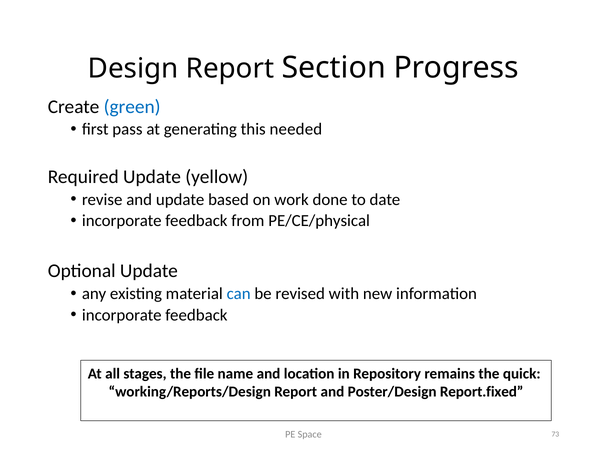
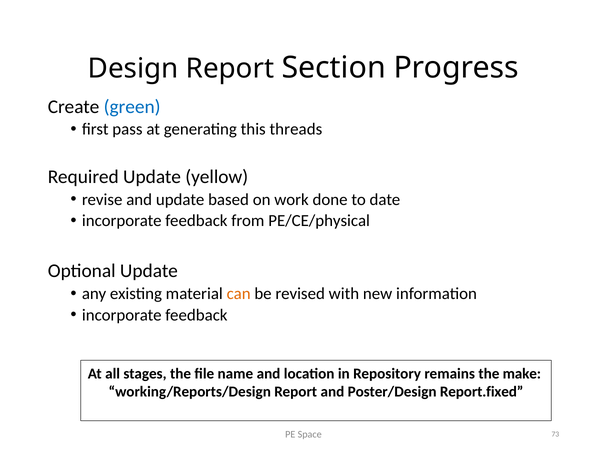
needed: needed -> threads
can colour: blue -> orange
quick: quick -> make
